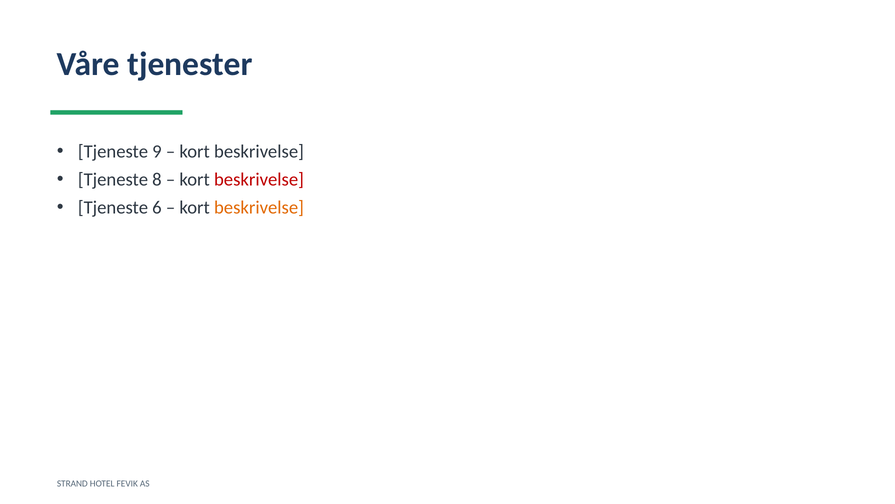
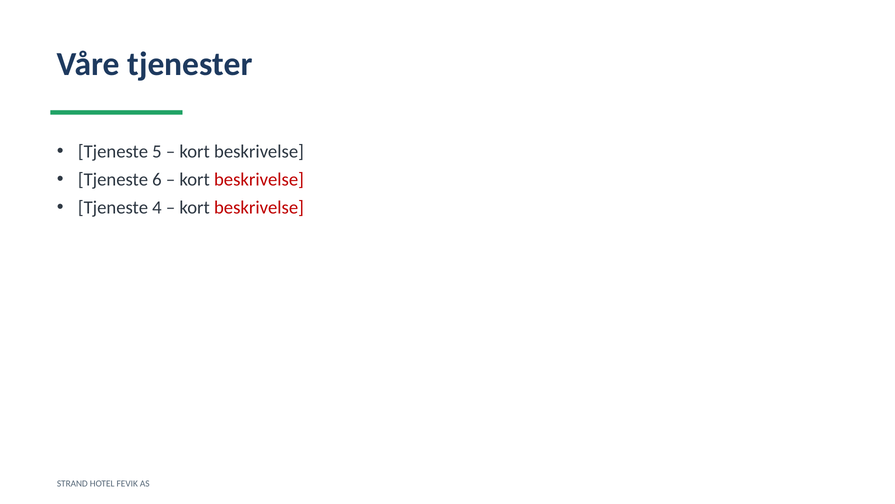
9: 9 -> 5
8: 8 -> 6
6: 6 -> 4
beskrivelse at (259, 208) colour: orange -> red
